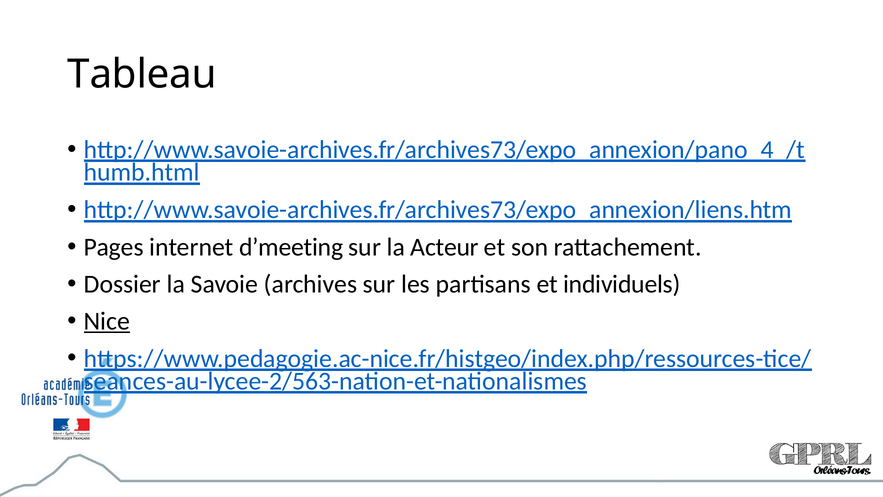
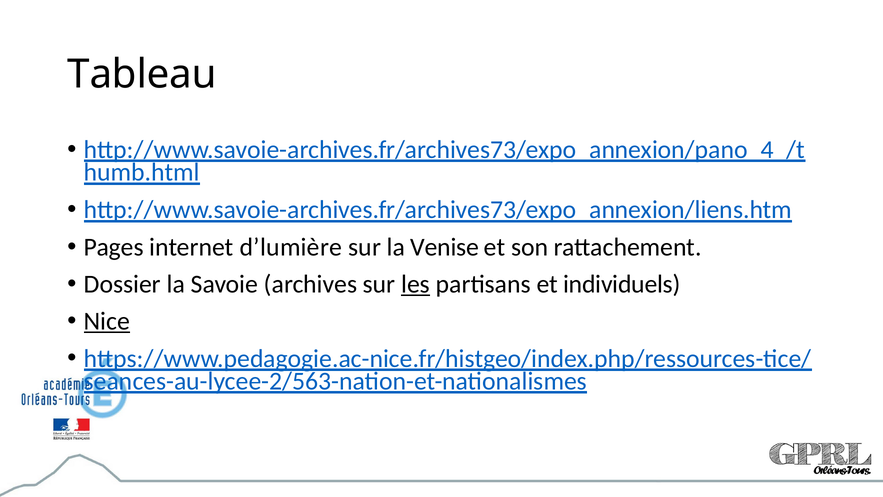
d’meeting: d’meeting -> d’lumière
Acteur: Acteur -> Venise
les underline: none -> present
